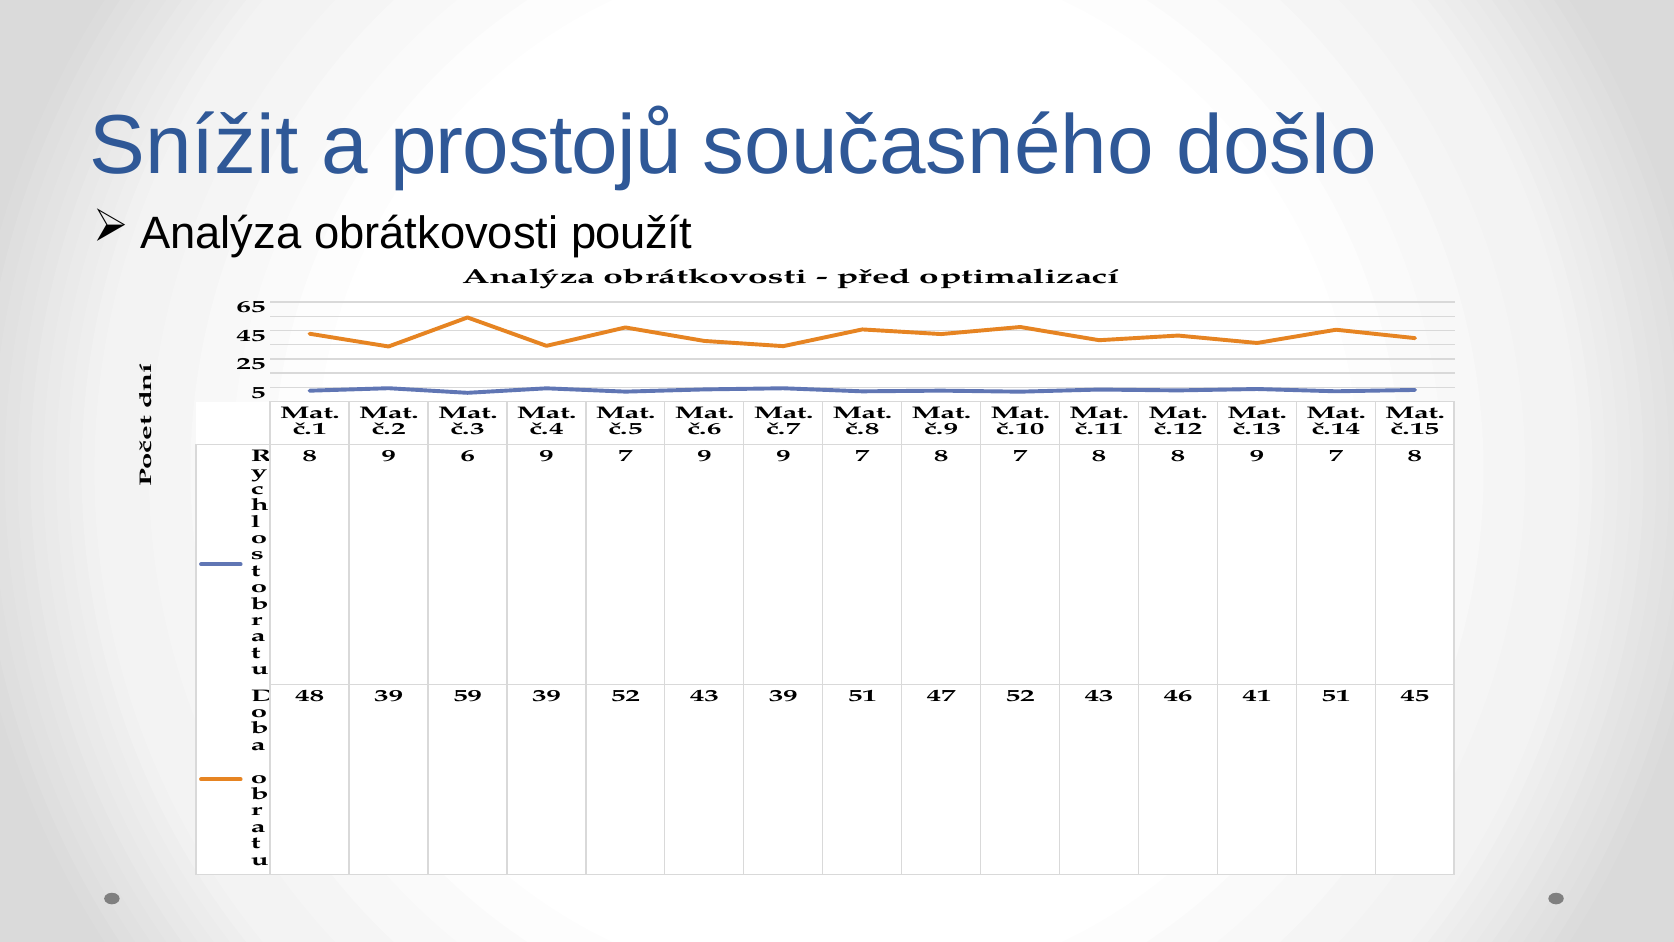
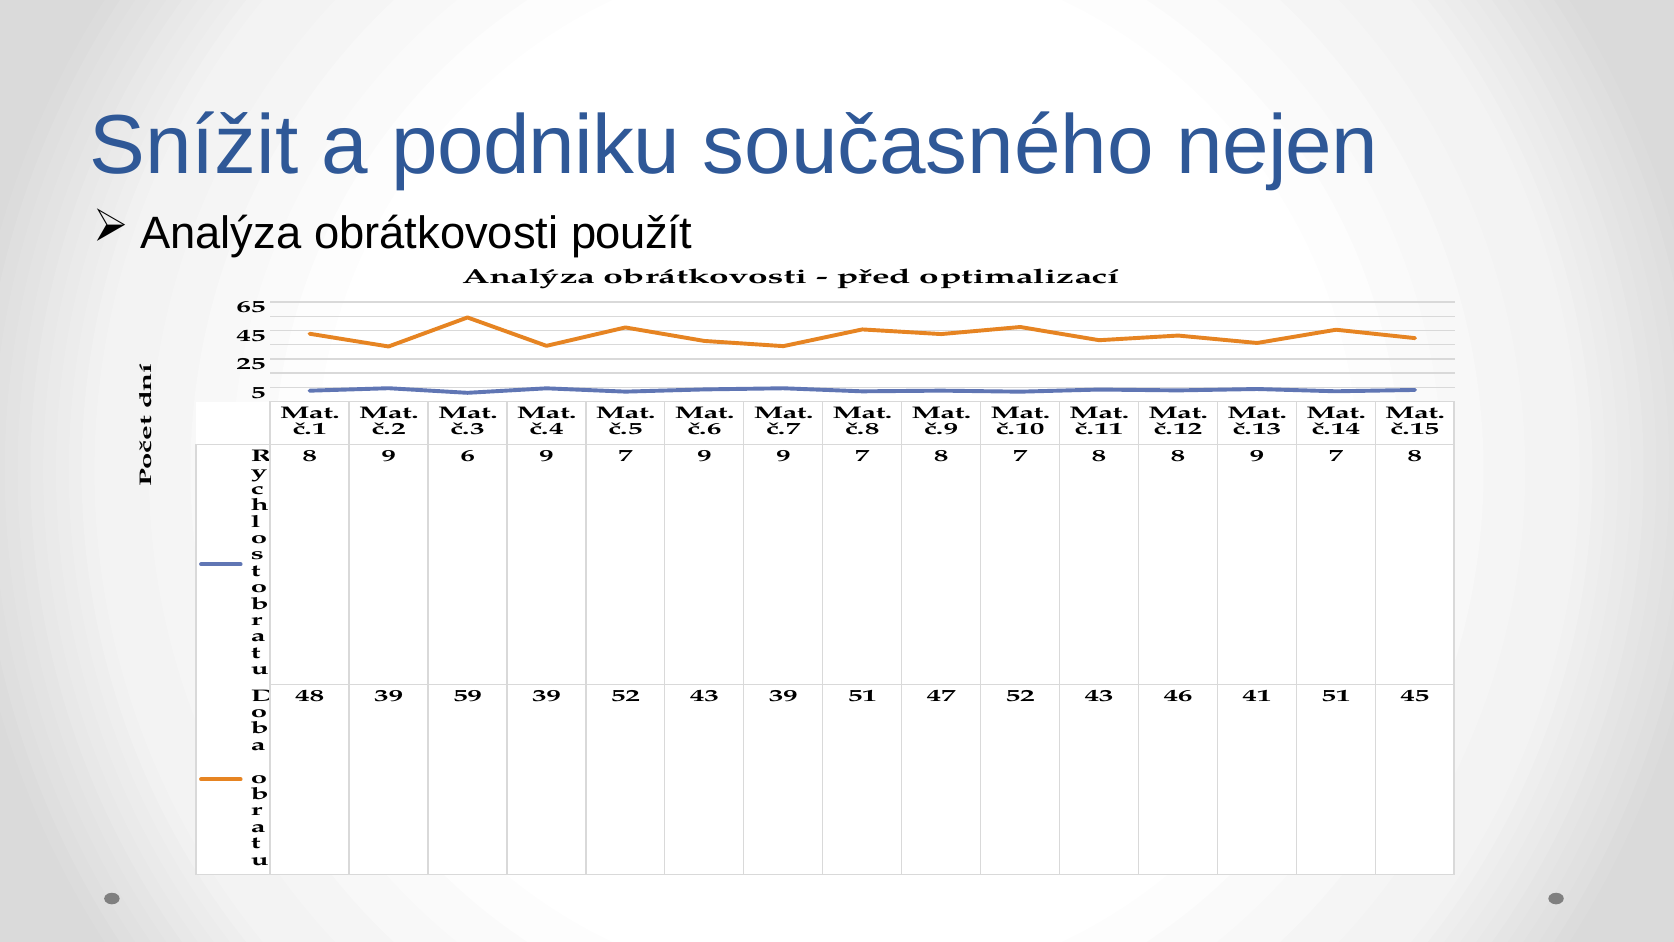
prostojů: prostojů -> podniku
došlo: došlo -> nejen
